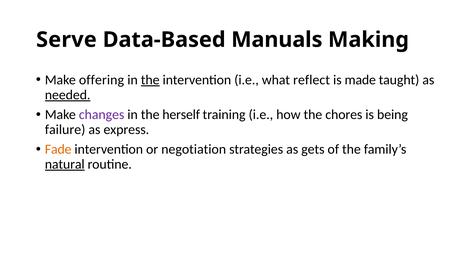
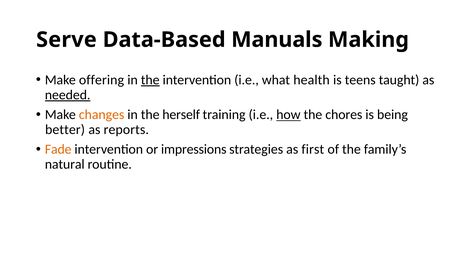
reflect: reflect -> health
made: made -> teens
changes colour: purple -> orange
how underline: none -> present
failure: failure -> better
express: express -> reports
negotiation: negotiation -> impressions
gets: gets -> first
natural underline: present -> none
